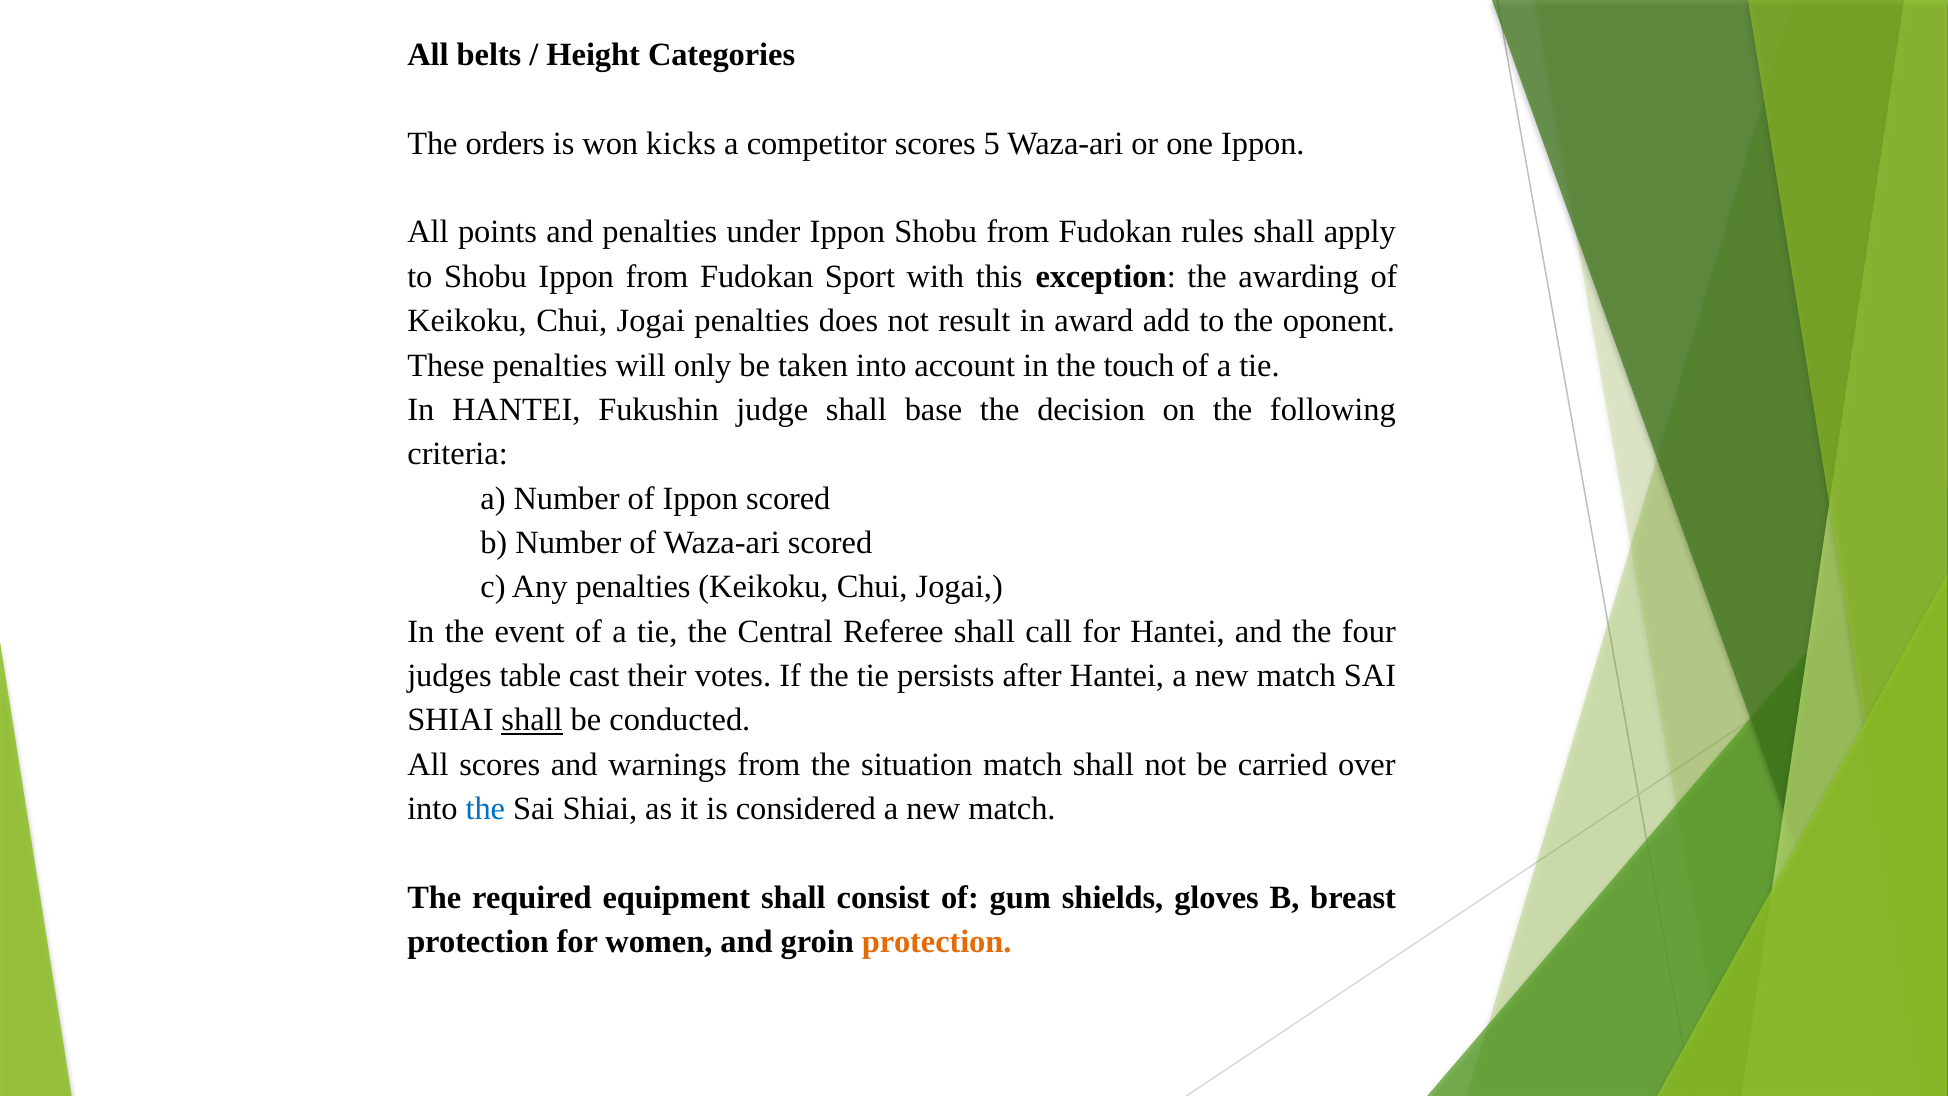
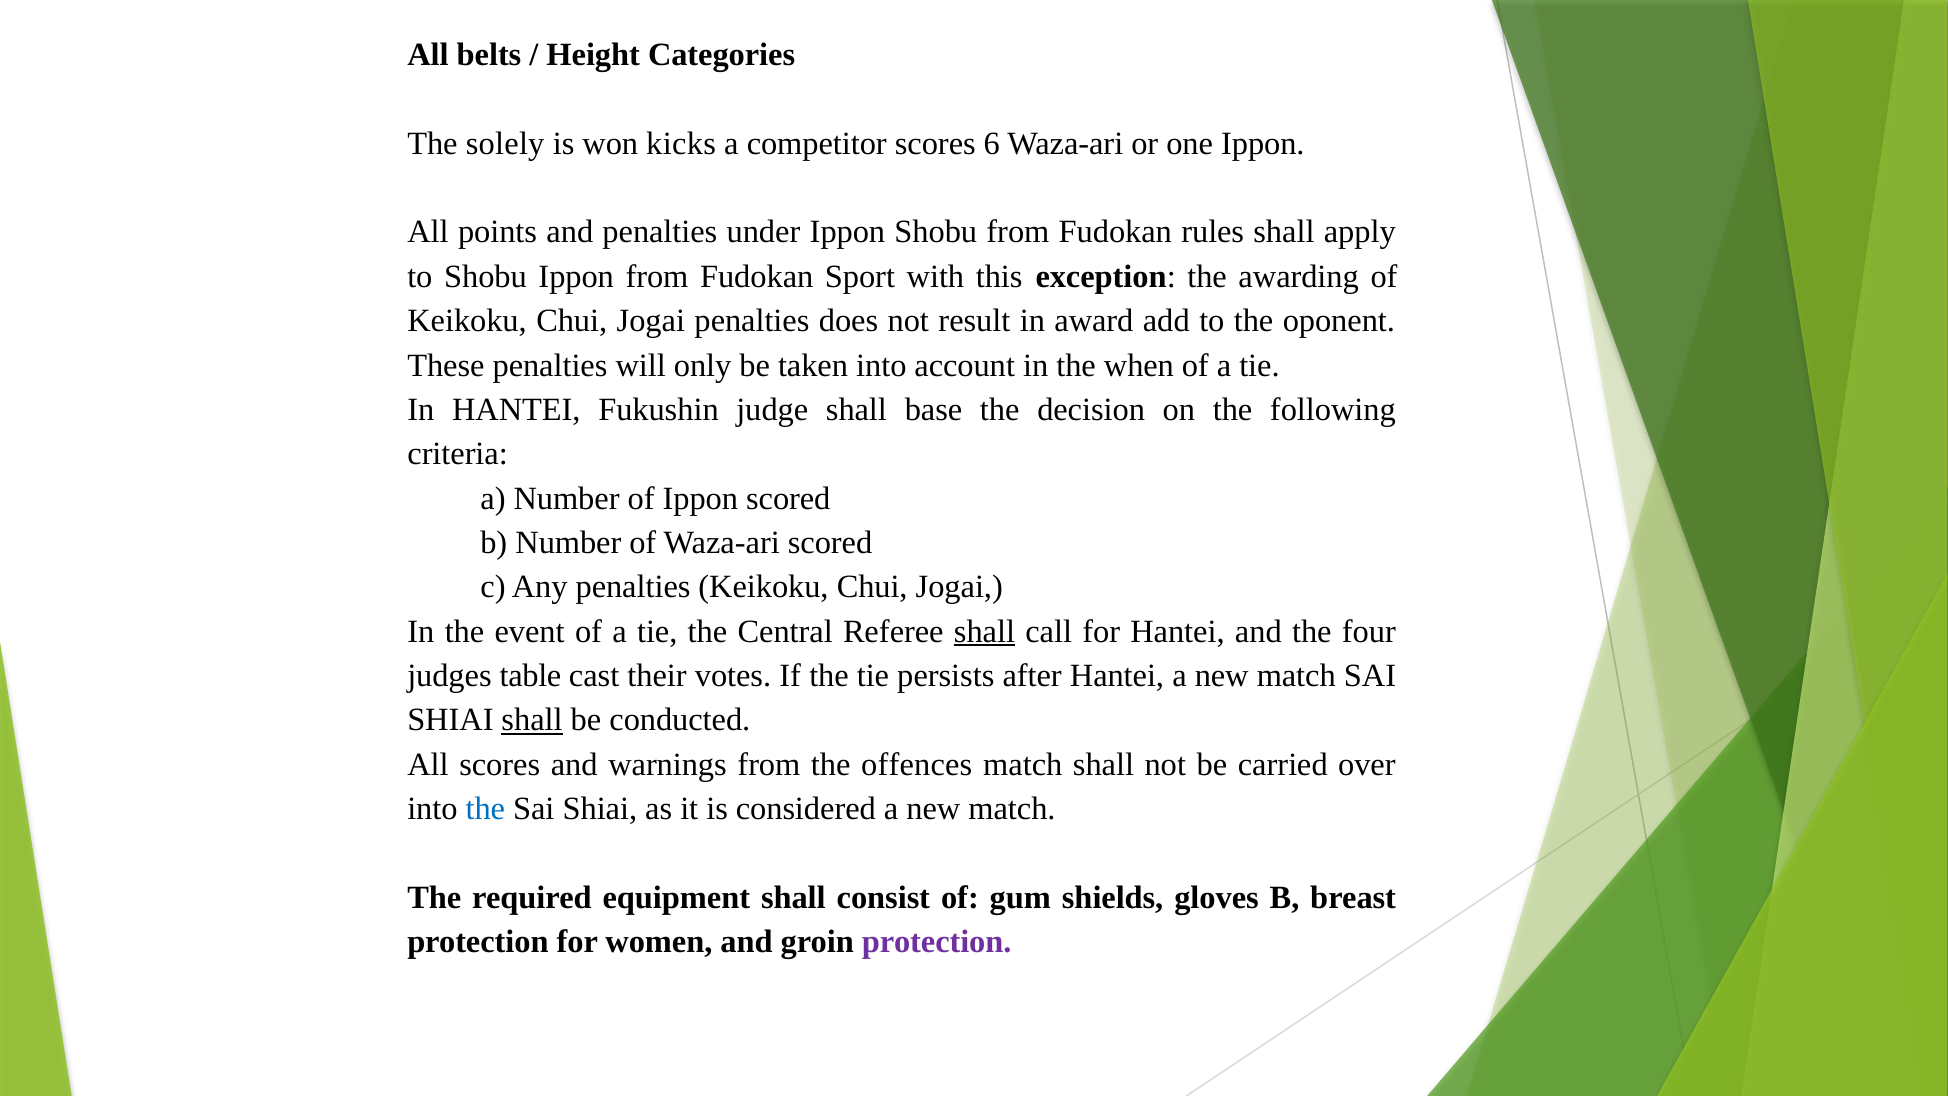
orders: orders -> solely
5: 5 -> 6
touch: touch -> when
shall at (984, 631) underline: none -> present
situation: situation -> offences
protection at (937, 942) colour: orange -> purple
